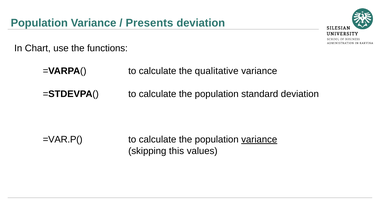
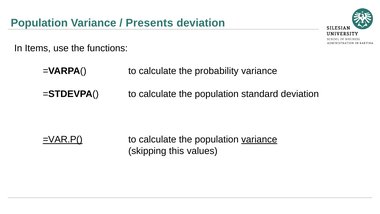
Chart: Chart -> Items
qualitative: qualitative -> probability
=VAR.P( underline: none -> present
